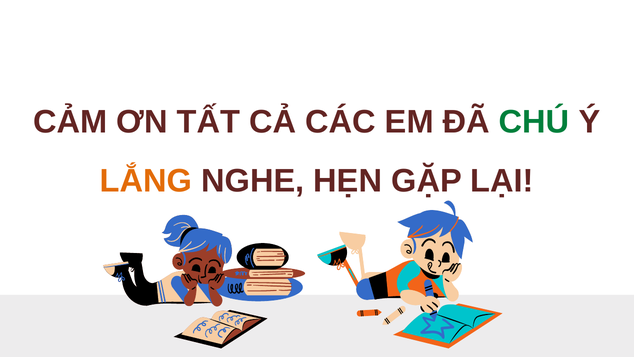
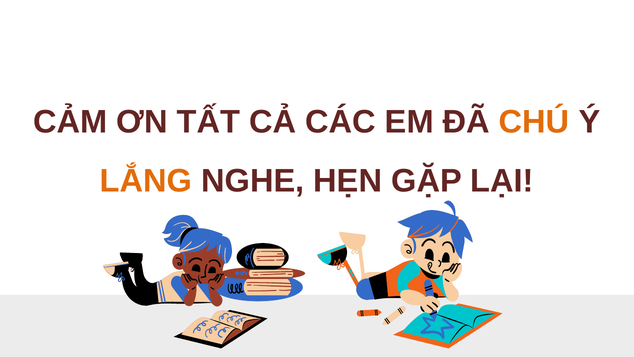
CHÚ colour: green -> orange
